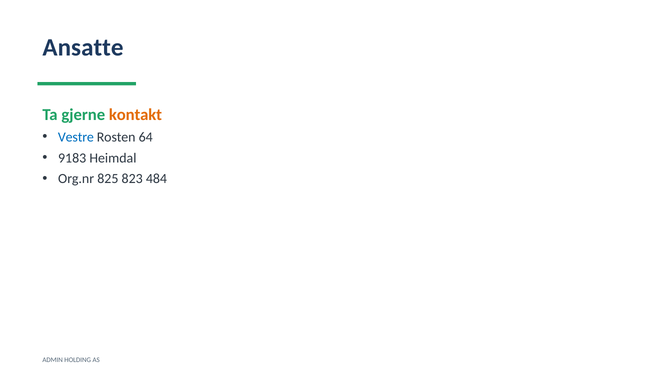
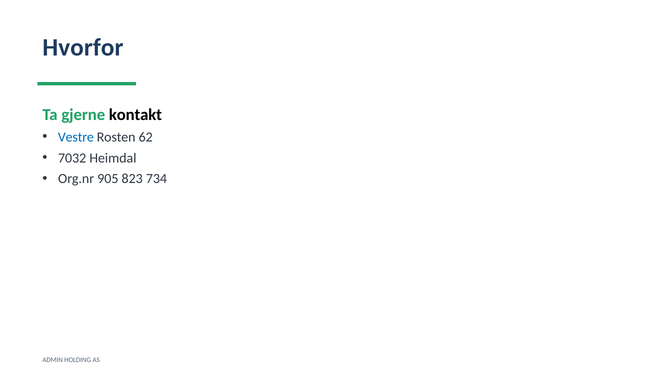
Ansatte: Ansatte -> Hvorfor
kontakt colour: orange -> black
64: 64 -> 62
9183: 9183 -> 7032
825: 825 -> 905
484: 484 -> 734
